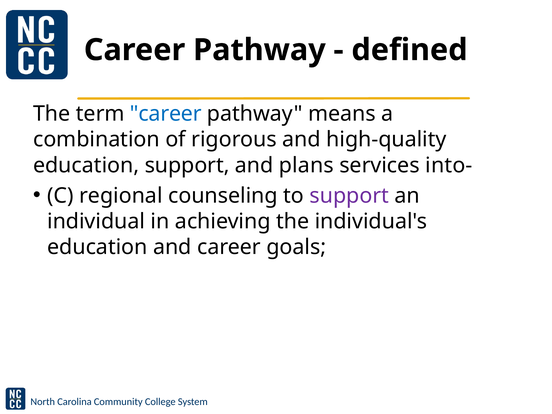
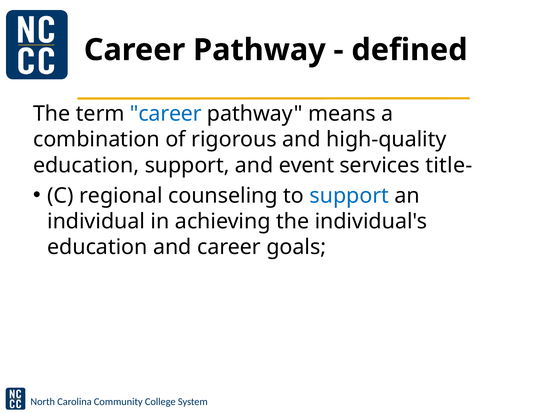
plans: plans -> event
into-: into- -> title-
support at (349, 196) colour: purple -> blue
